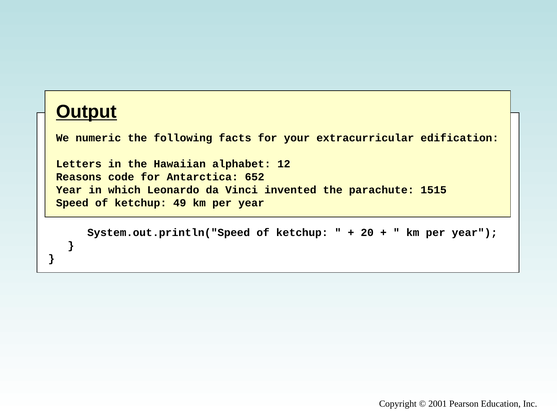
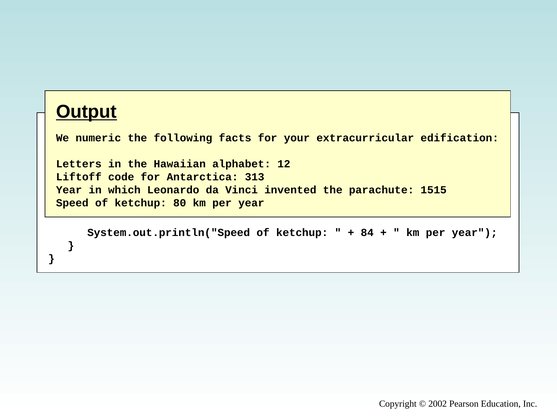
Reasons: Reasons -> Liftoff
652: 652 -> 313
49: 49 -> 80
20: 20 -> 84
2001: 2001 -> 2002
